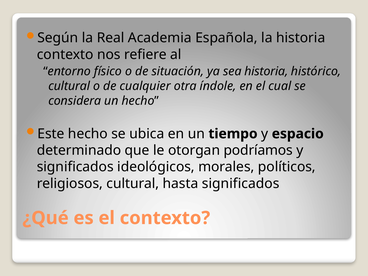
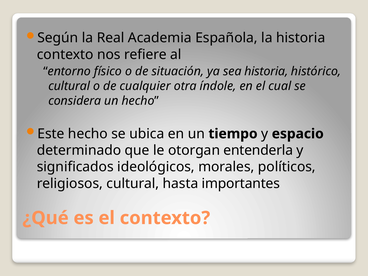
podríamos: podríamos -> entenderla
hasta significados: significados -> importantes
